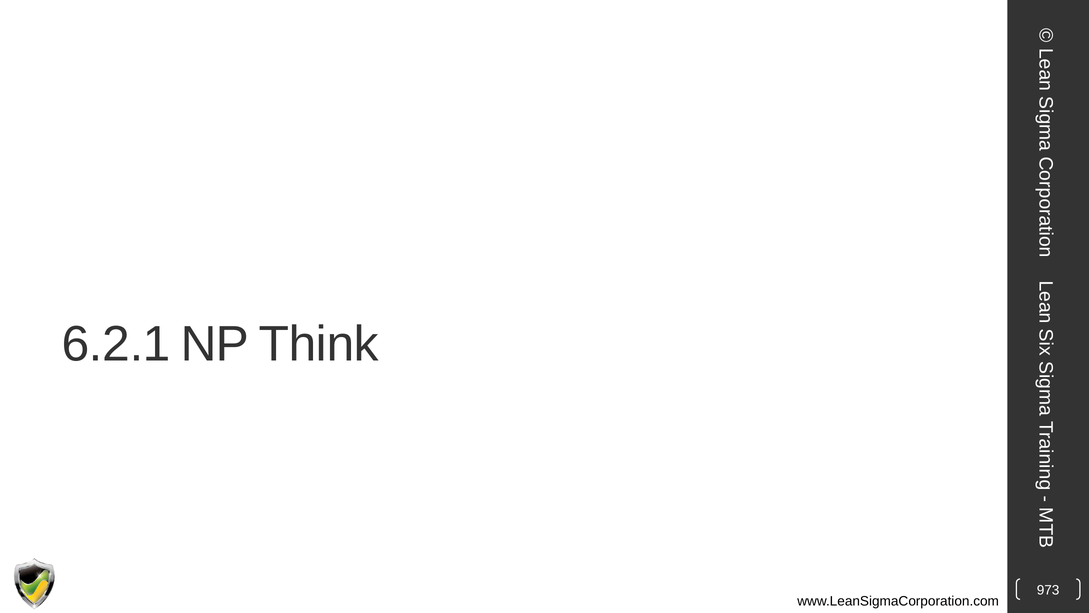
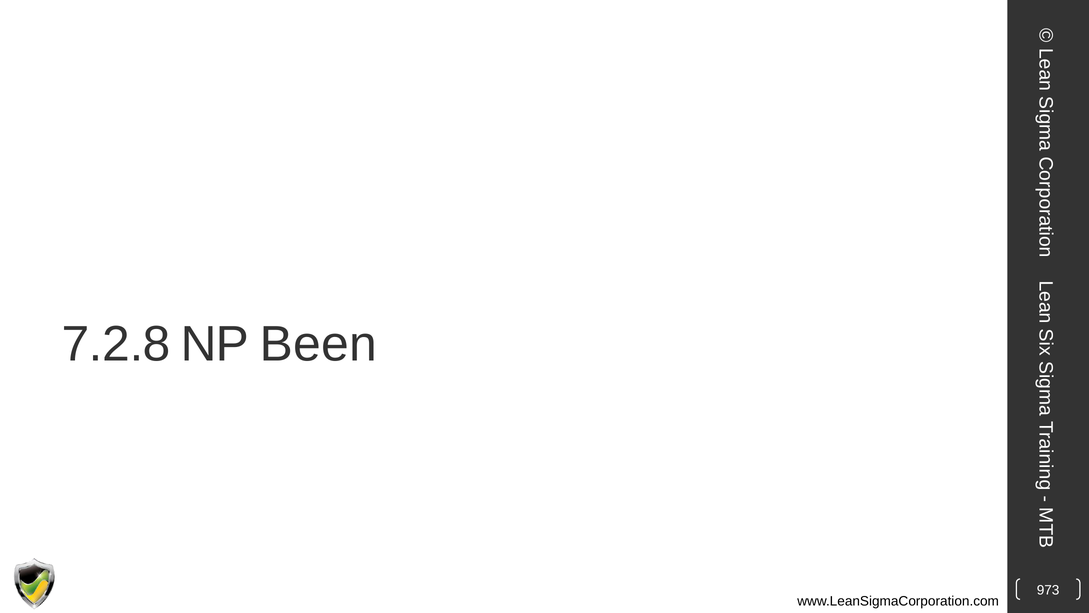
6.2.1: 6.2.1 -> 7.2.8
Think: Think -> Been
